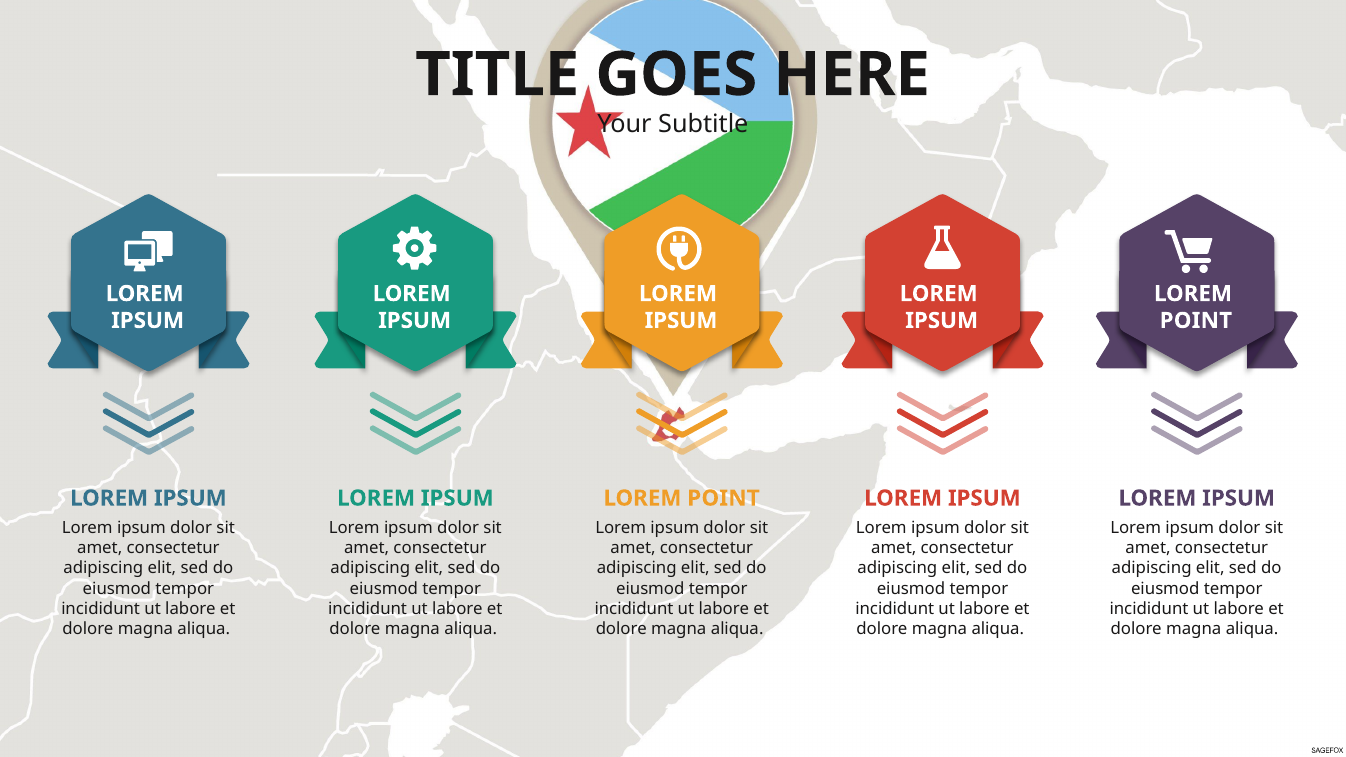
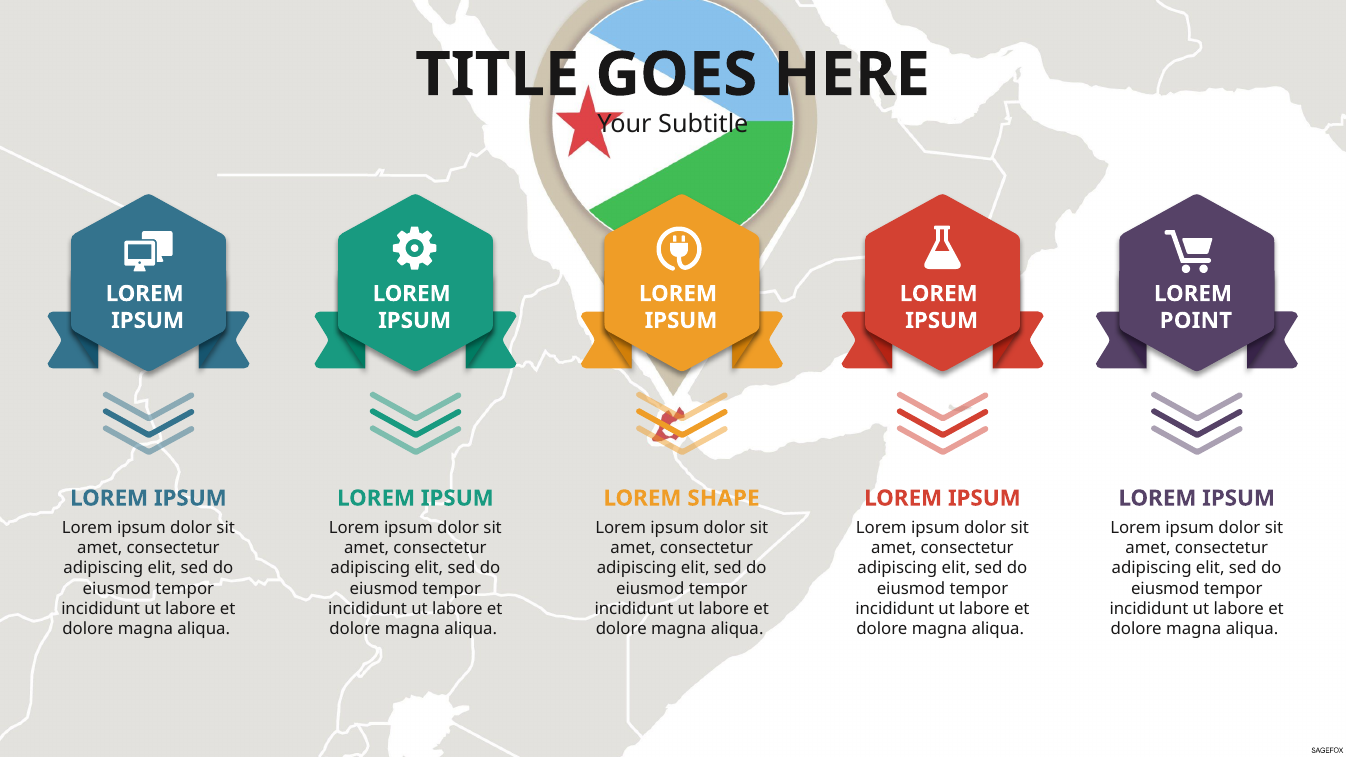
POINT at (724, 498): POINT -> SHAPE
